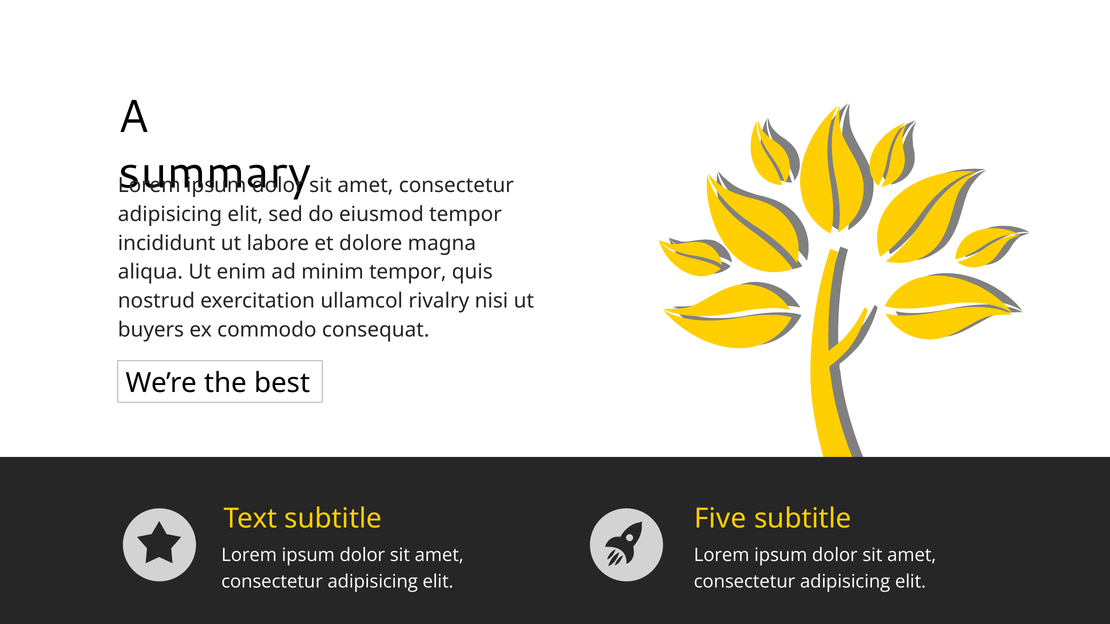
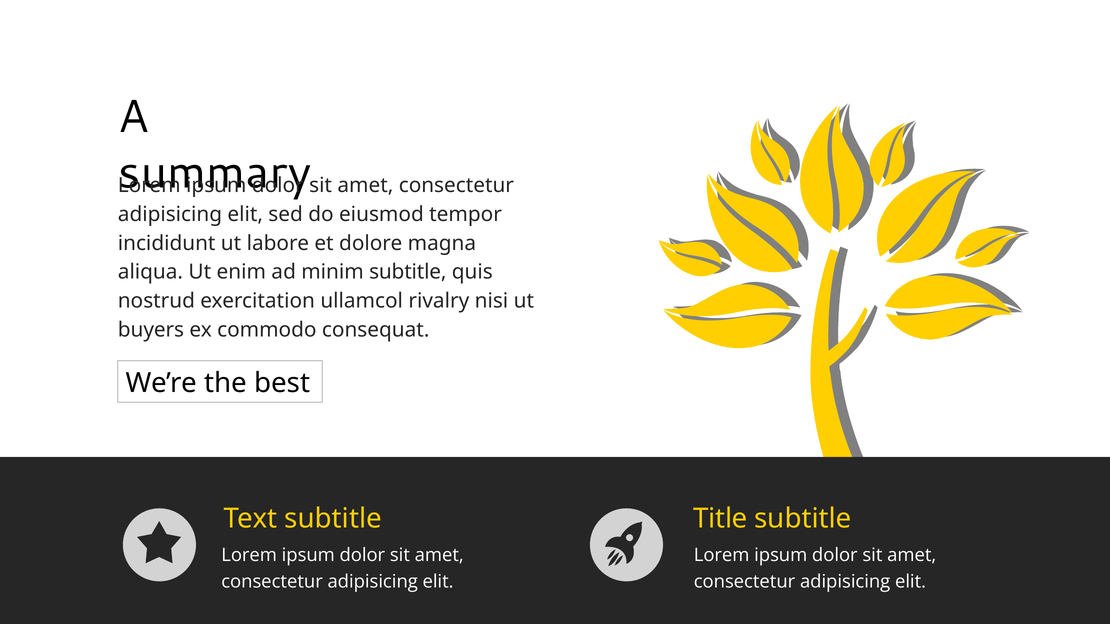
minim tempor: tempor -> subtitle
Five: Five -> Title
